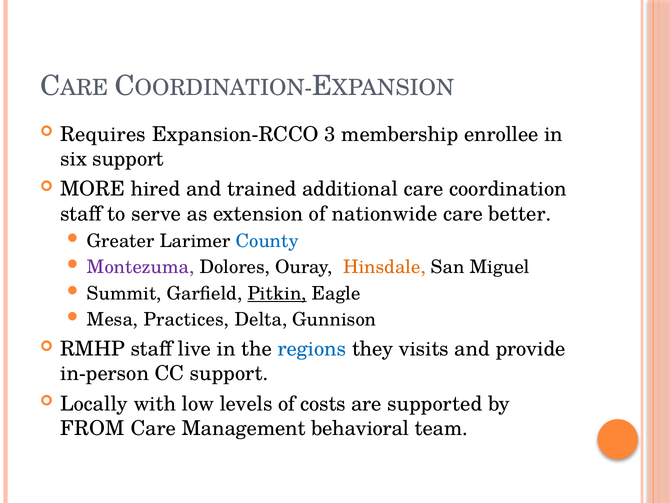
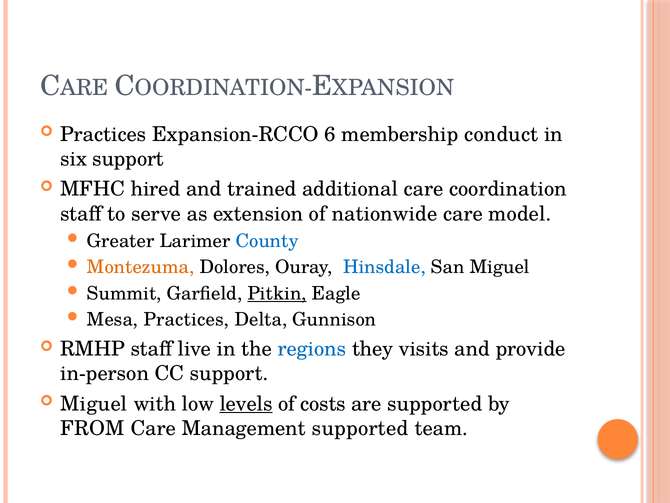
Requires at (103, 134): Requires -> Practices
3: 3 -> 6
enrollee: enrollee -> conduct
MORE: MORE -> MFHC
better: better -> model
Montezuma colour: purple -> orange
Hinsdale colour: orange -> blue
Locally at (94, 403): Locally -> Miguel
levels underline: none -> present
Management behavioral: behavioral -> supported
